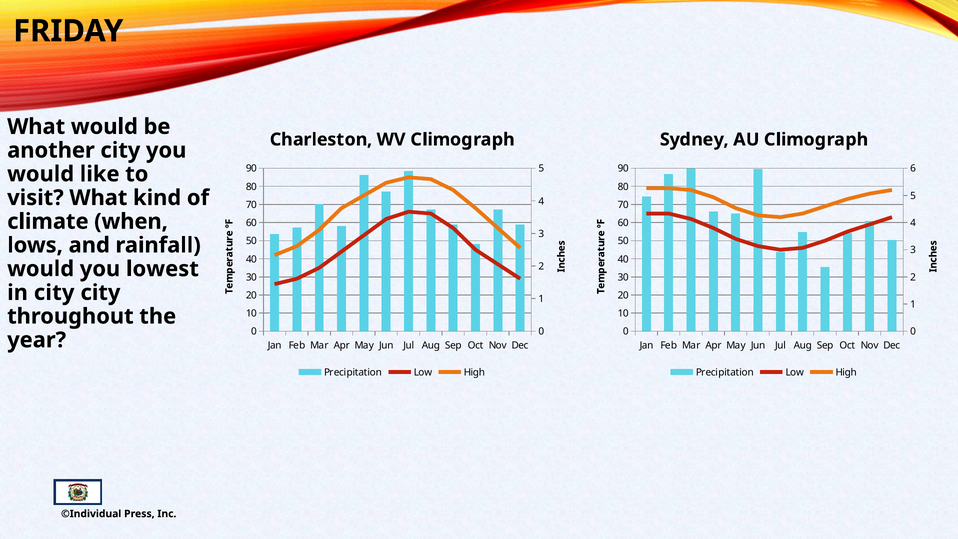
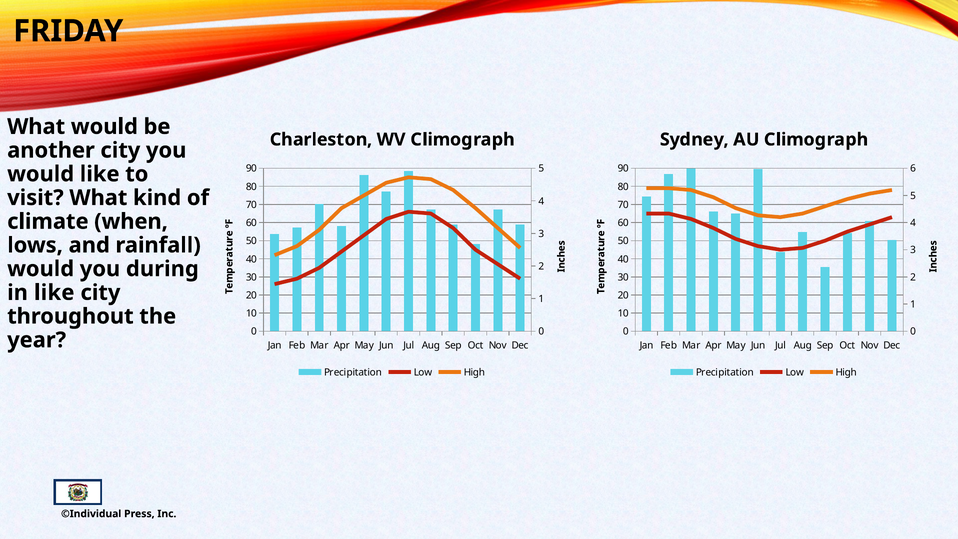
lowest: lowest -> during
in city: city -> like
